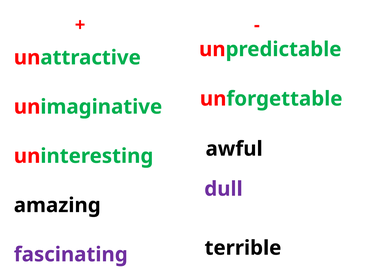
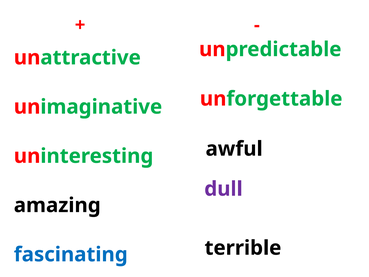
fascinating colour: purple -> blue
